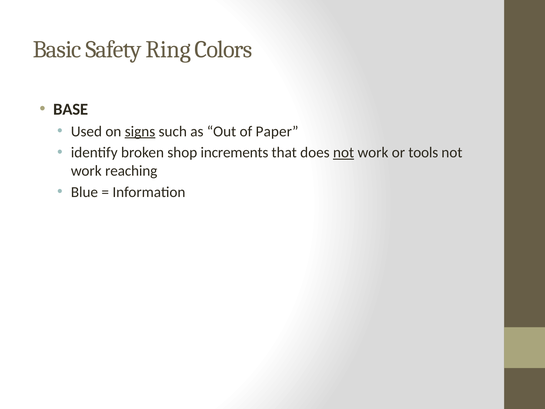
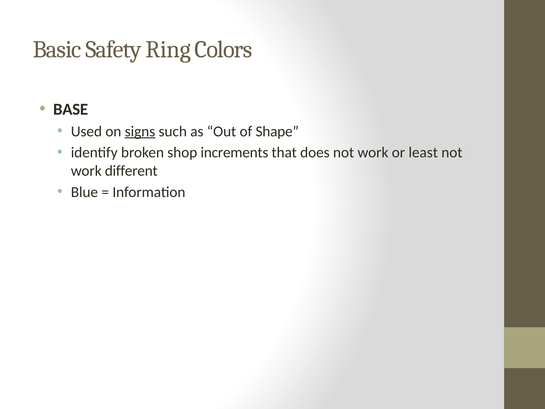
Paper: Paper -> Shape
not at (344, 152) underline: present -> none
tools: tools -> least
reaching: reaching -> different
